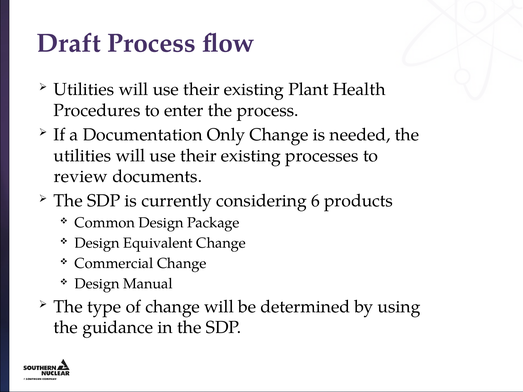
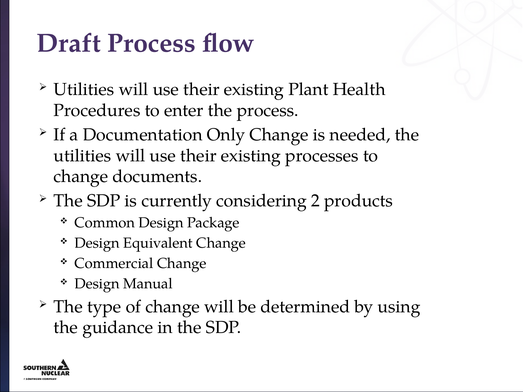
review at (81, 177): review -> change
6: 6 -> 2
